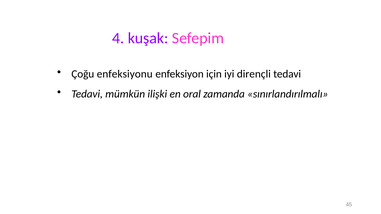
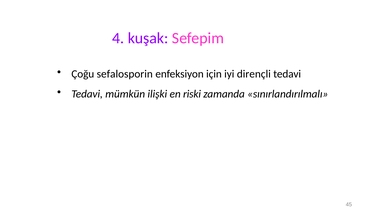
enfeksiyonu: enfeksiyonu -> sefalosporin
oral: oral -> riski
